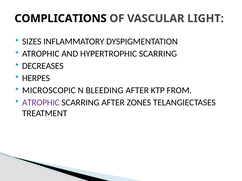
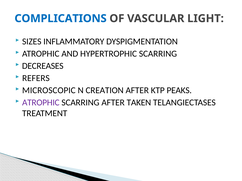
COMPLICATIONS colour: black -> blue
HERPES: HERPES -> REFERS
BLEEDING: BLEEDING -> CREATION
FROM: FROM -> PEAKS
ZONES: ZONES -> TAKEN
